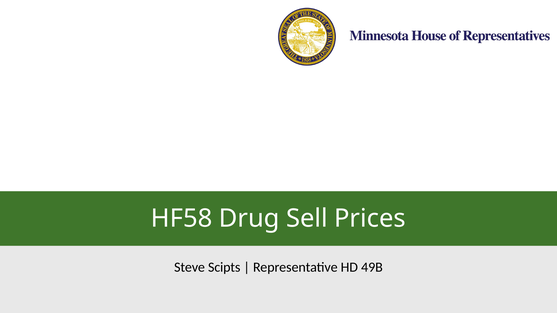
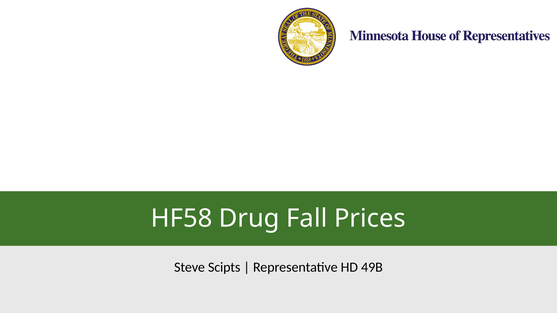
Sell: Sell -> Fall
